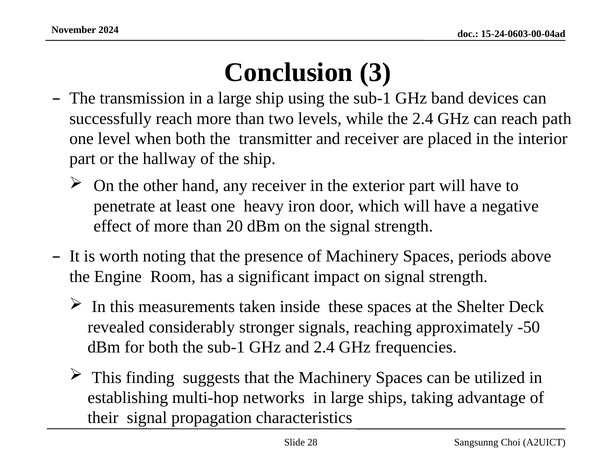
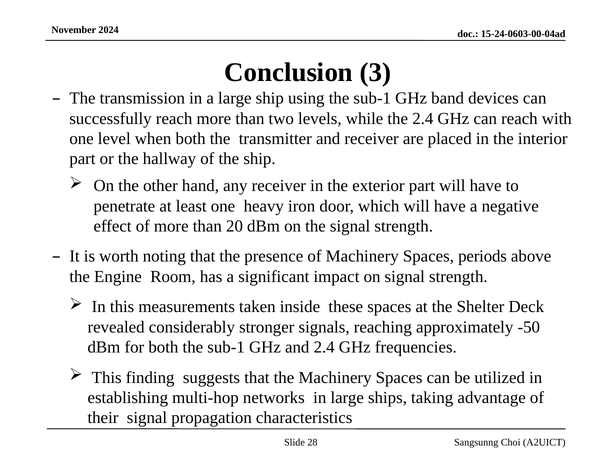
path: path -> with
